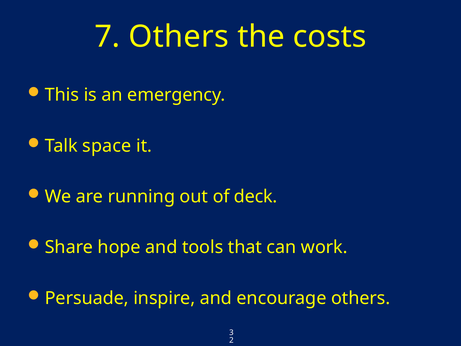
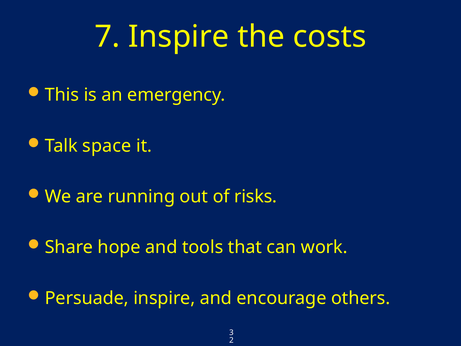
7 Others: Others -> Inspire
deck: deck -> risks
